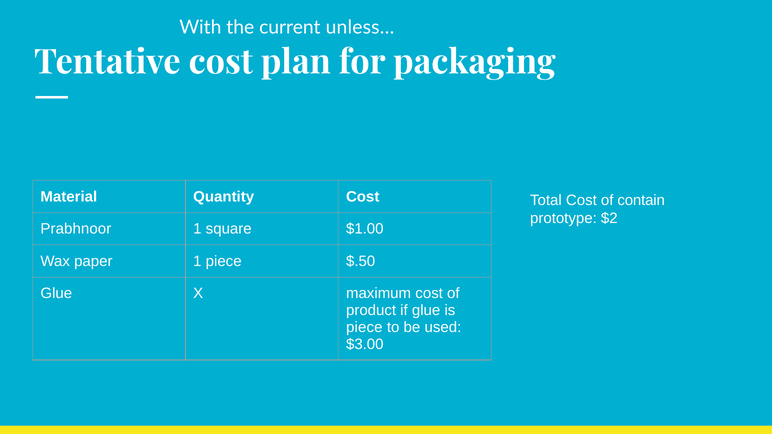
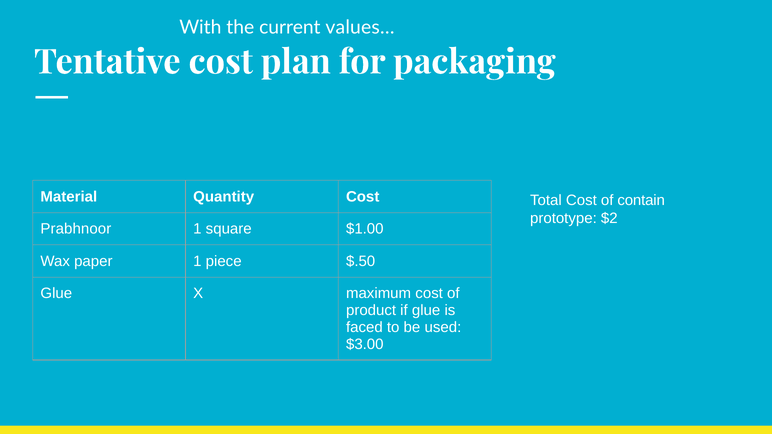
unless…: unless… -> values…
piece at (364, 327): piece -> faced
